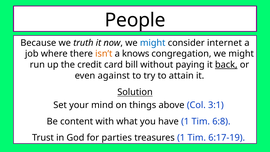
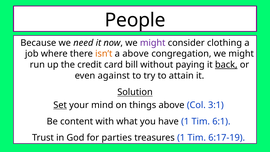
truth: truth -> need
might at (153, 43) colour: blue -> purple
internet: internet -> clothing
a knows: knows -> above
Set underline: none -> present
6:8: 6:8 -> 6:1
